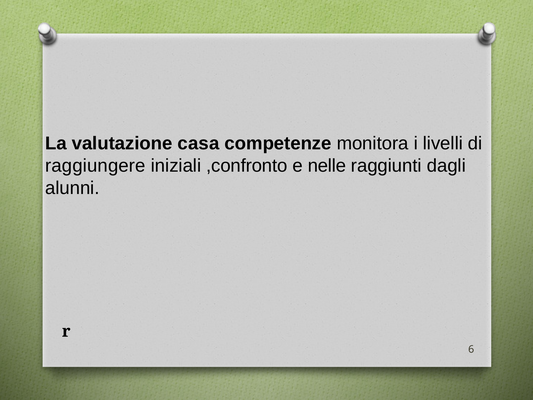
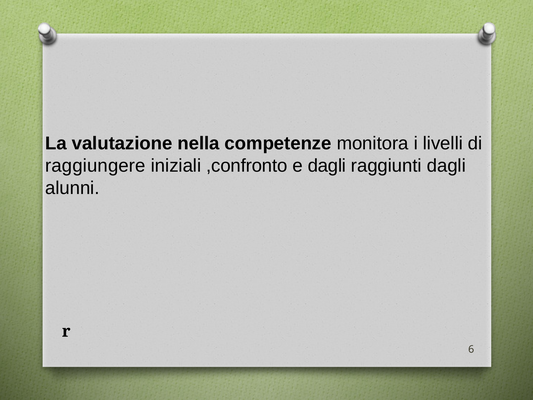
casa: casa -> nella
e nelle: nelle -> dagli
